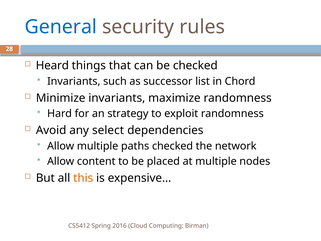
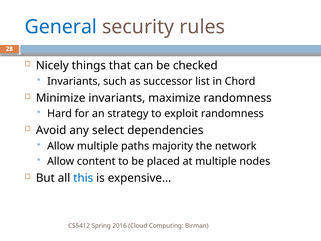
Heard: Heard -> Nicely
paths checked: checked -> majority
this colour: orange -> blue
